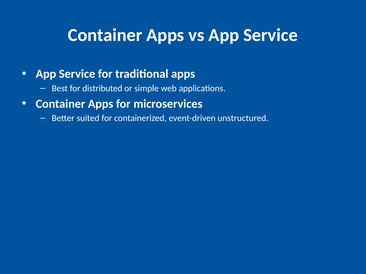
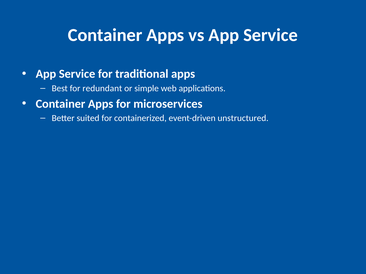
distributed: distributed -> redundant
